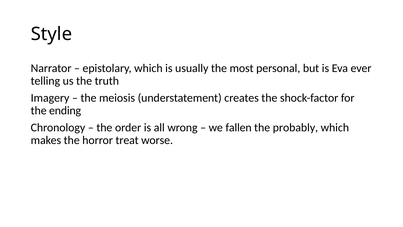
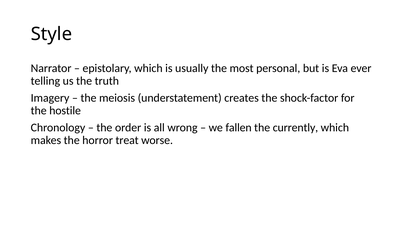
ending: ending -> hostile
probably: probably -> currently
